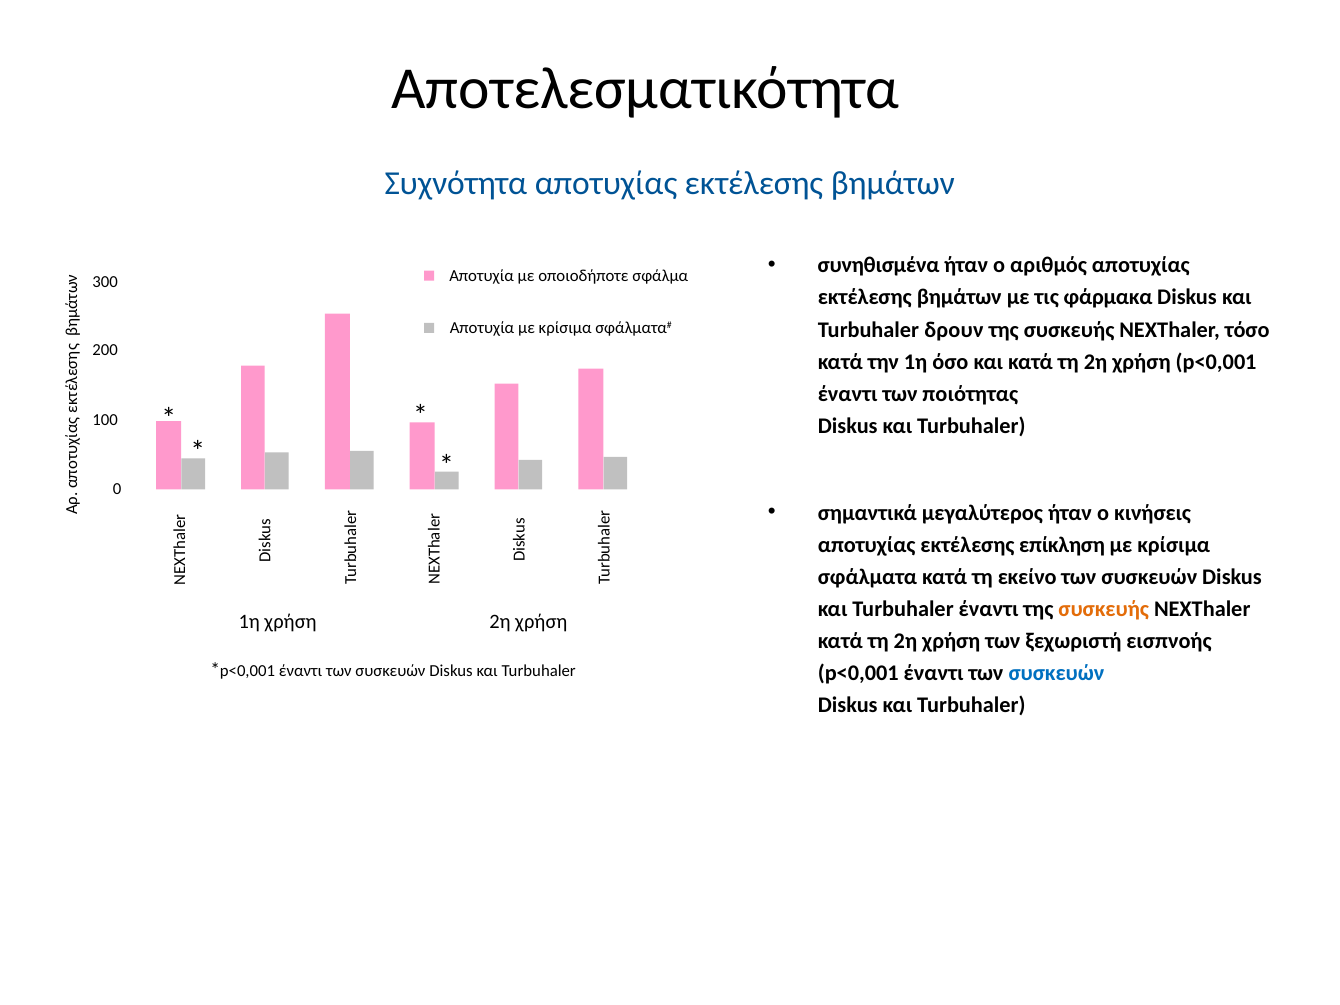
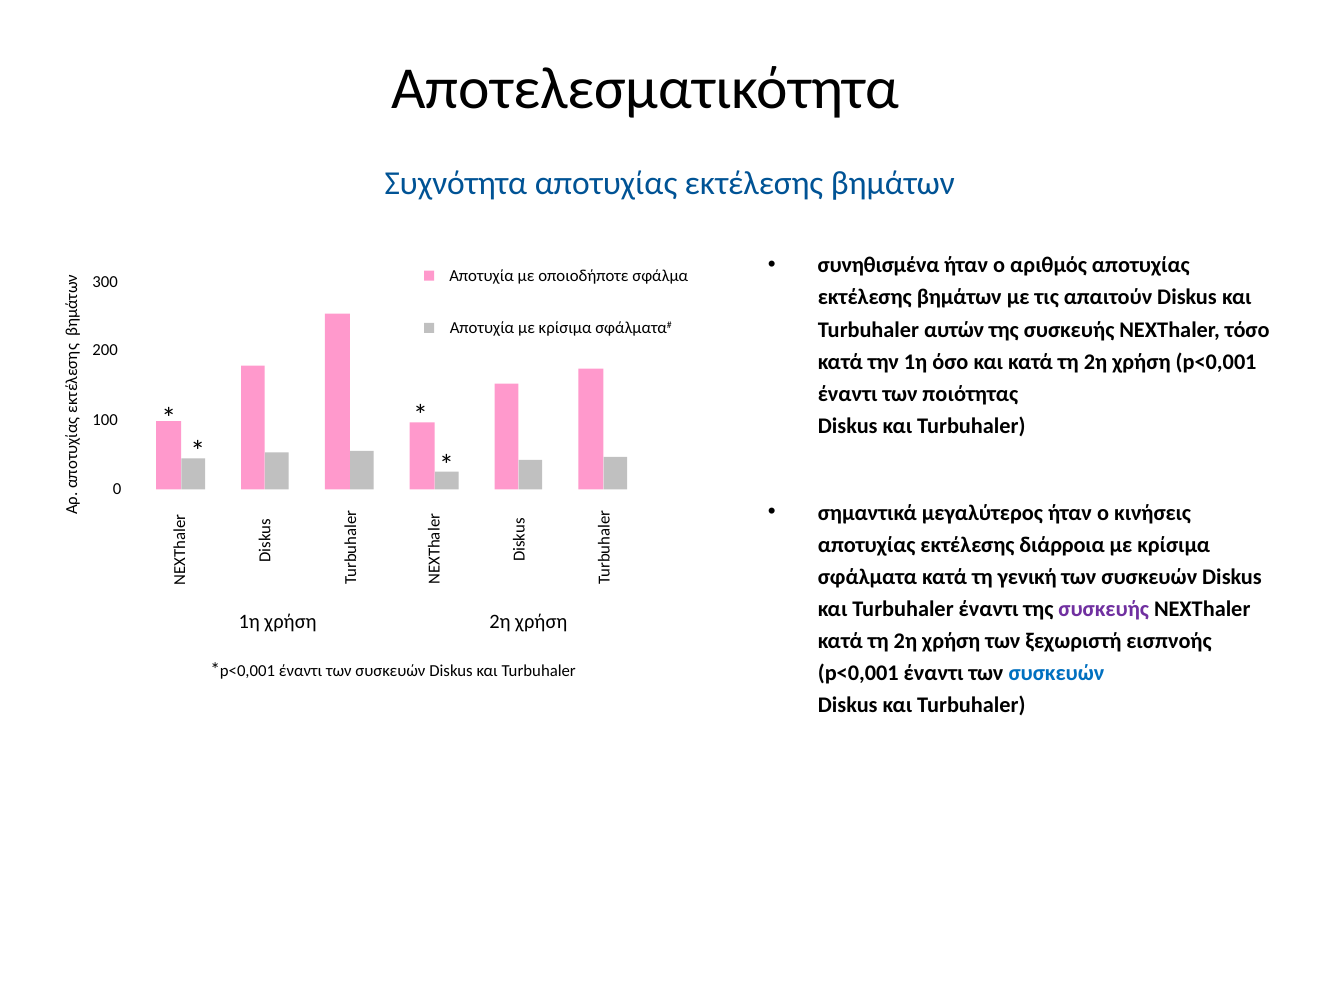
φάρμακα: φάρμακα -> απαιτούν
δρουν: δρουν -> αυτών
επίκληση: επίκληση -> διάρροια
εκείνο: εκείνο -> γενική
συσκευής at (1104, 609) colour: orange -> purple
